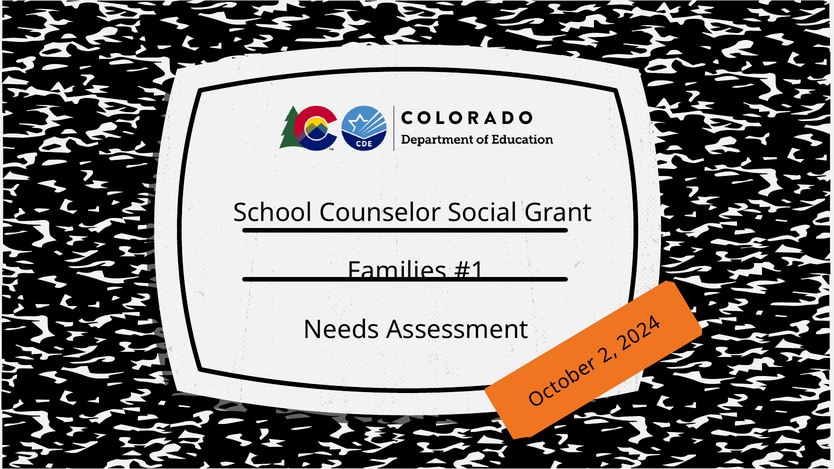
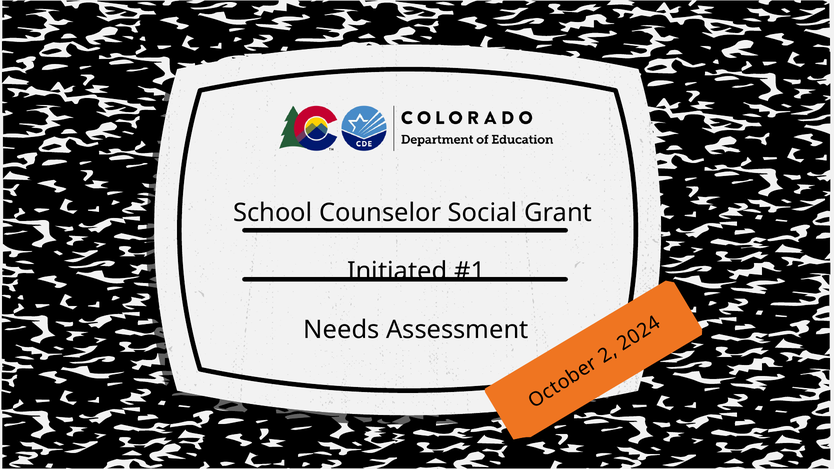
Families: Families -> Initiated
